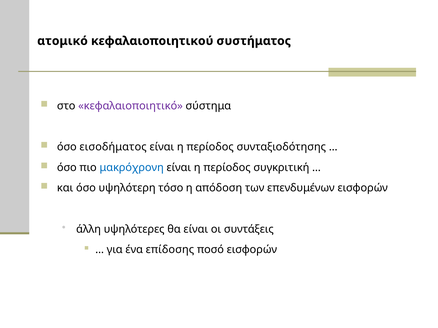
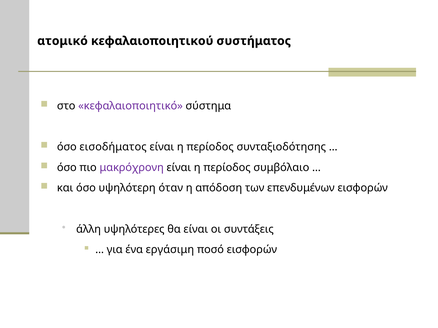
μακρόχρονη colour: blue -> purple
συγκριτική: συγκριτική -> συμβόλαιο
τόσο: τόσο -> όταν
επίδοσης: επίδοσης -> εργάσιμη
